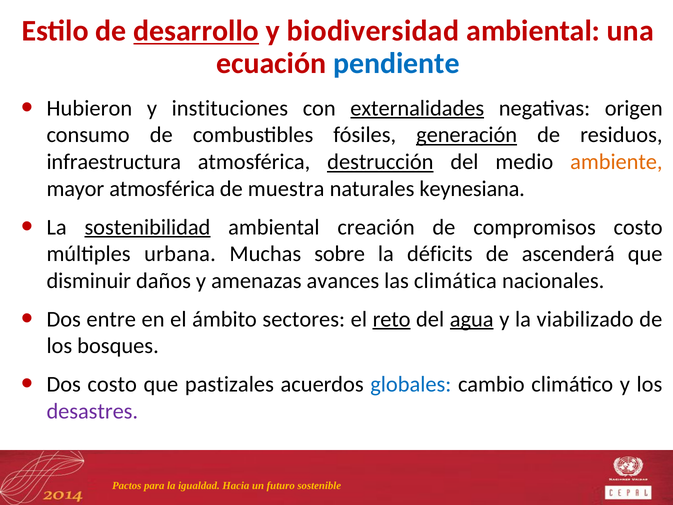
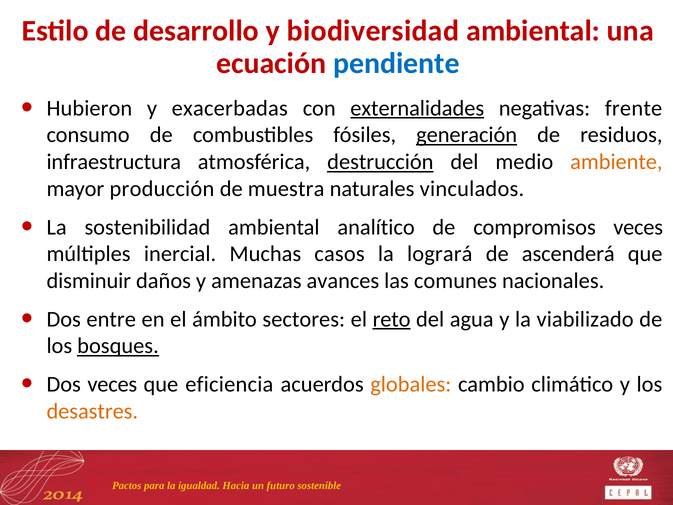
desarrollo underline: present -> none
instituciones: instituciones -> exacerbadas
origen: origen -> frente
mayor atmosférica: atmosférica -> producción
keynesiana: keynesiana -> vinculados
sostenibilidad underline: present -> none
creación: creación -> analítico
compromisos costo: costo -> veces
urbana: urbana -> inercial
sobre: sobre -> casos
déficits: déficits -> logrará
climática: climática -> comunes
agua underline: present -> none
bosques underline: none -> present
Dos costo: costo -> veces
pastizales: pastizales -> eficiencia
globales colour: blue -> orange
desastres colour: purple -> orange
